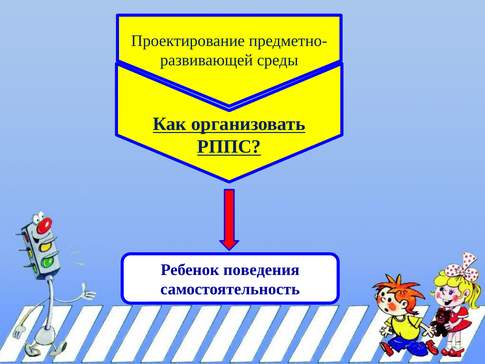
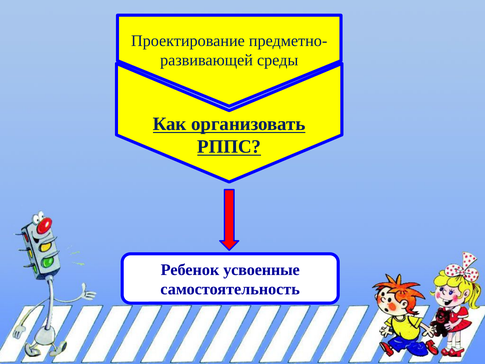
поведения: поведения -> усвоенные
